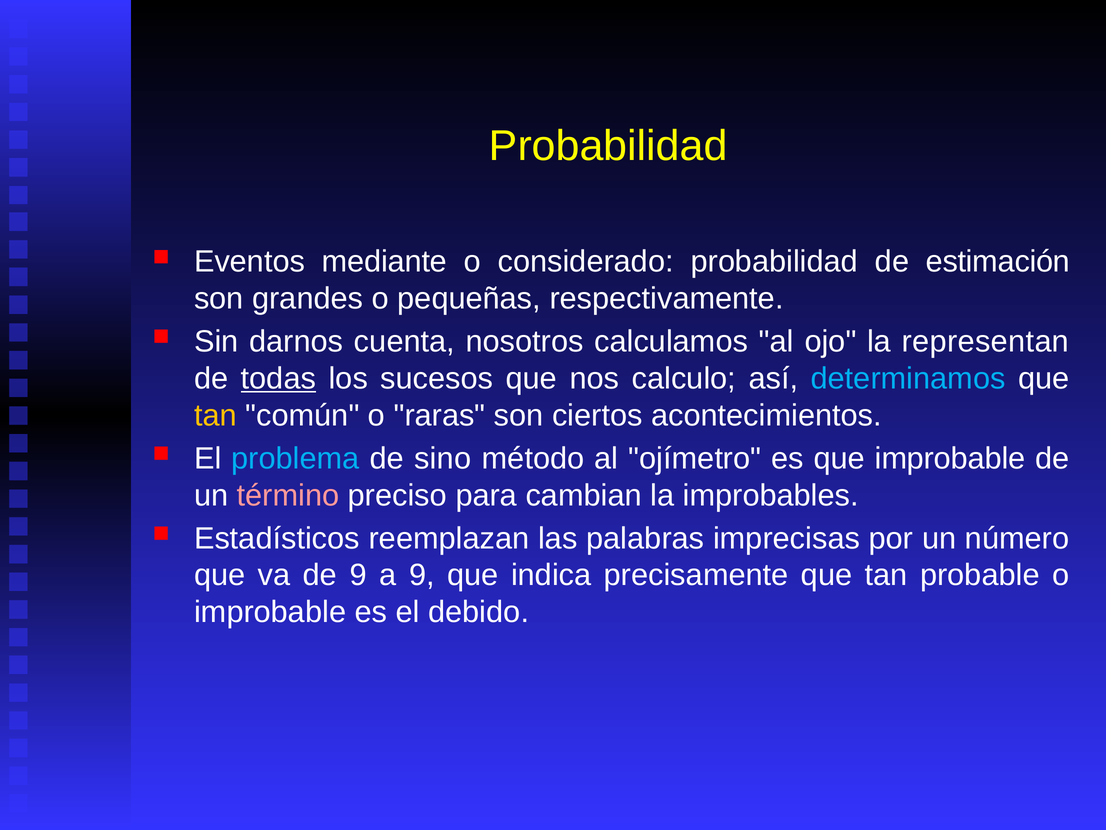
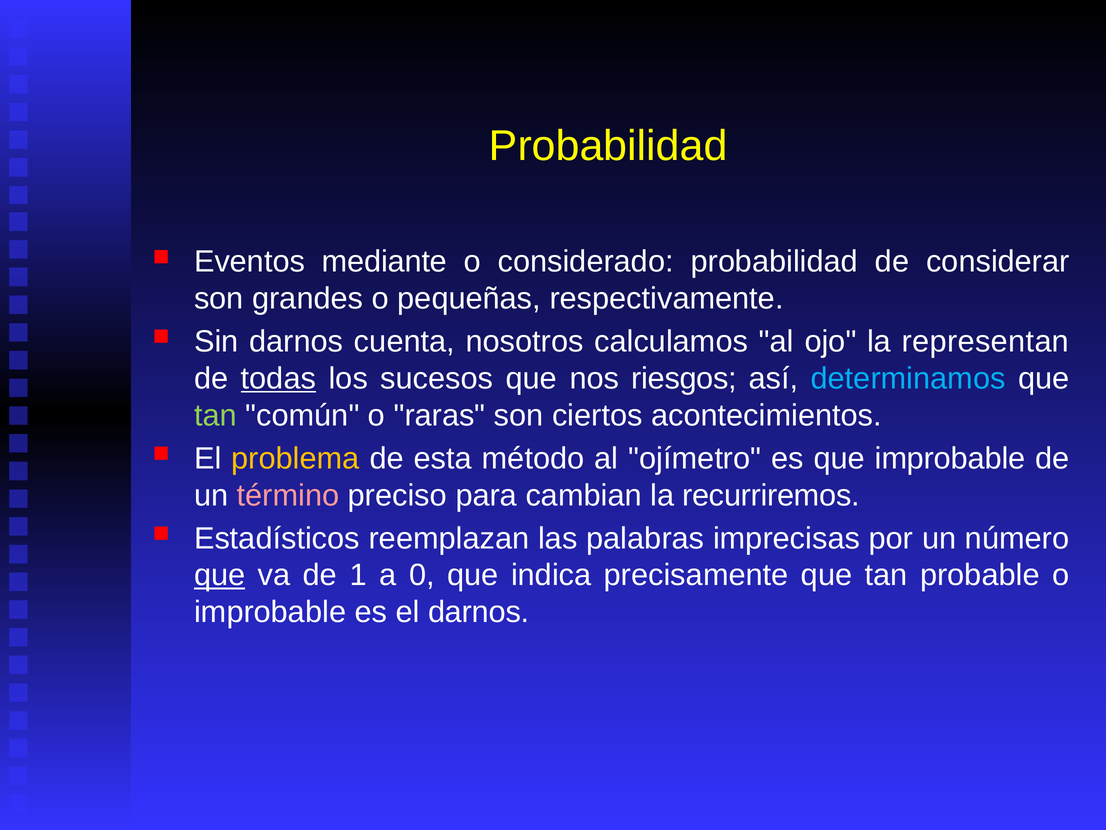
estimación: estimación -> considerar
calculo: calculo -> riesgos
tan at (215, 415) colour: yellow -> light green
problema colour: light blue -> yellow
sino: sino -> esta
improbables: improbables -> recurriremos
que at (220, 575) underline: none -> present
de 9: 9 -> 1
a 9: 9 -> 0
el debido: debido -> darnos
